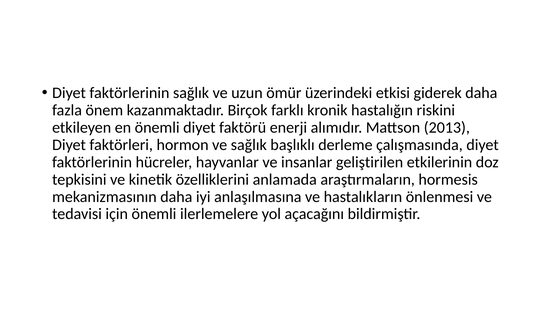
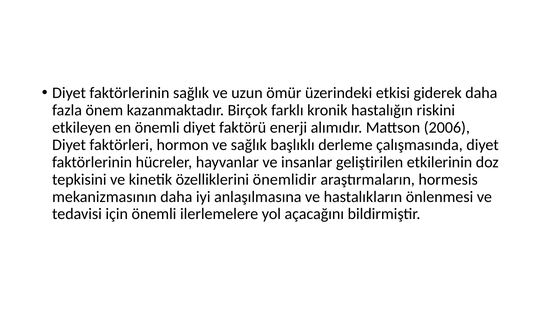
2013: 2013 -> 2006
anlamada: anlamada -> önemlidir
